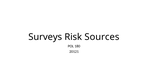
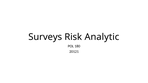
Sources: Sources -> Analytic
